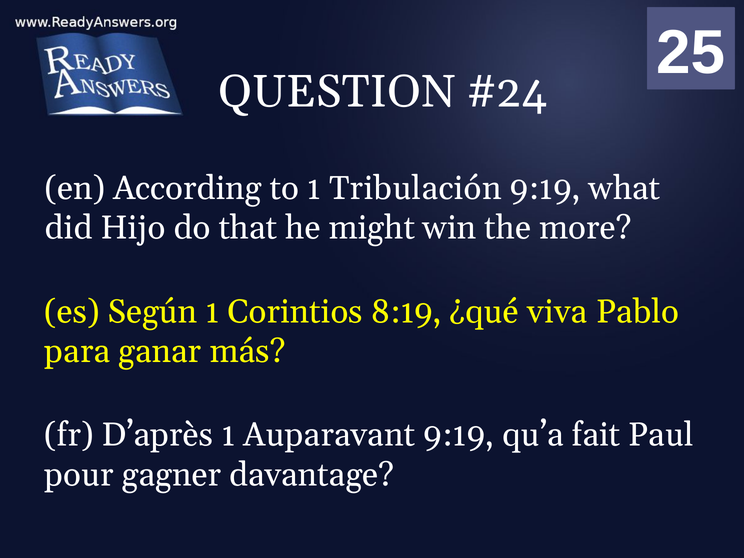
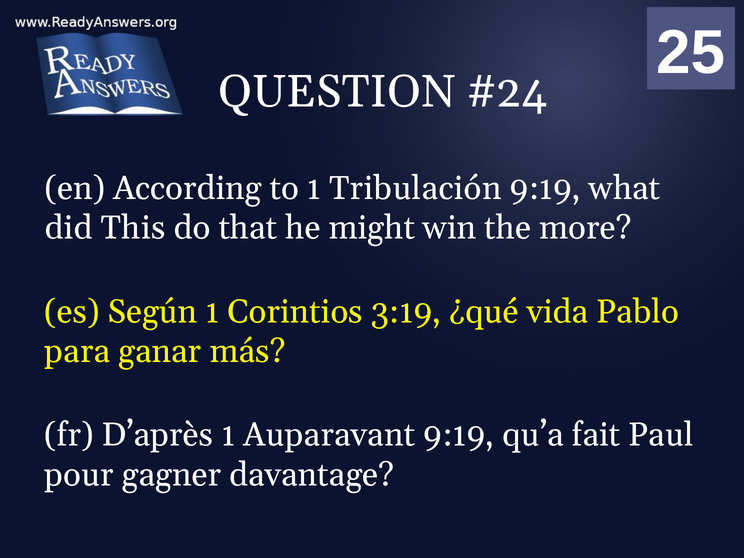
Hijo: Hijo -> This
8:19: 8:19 -> 3:19
viva: viva -> vida
